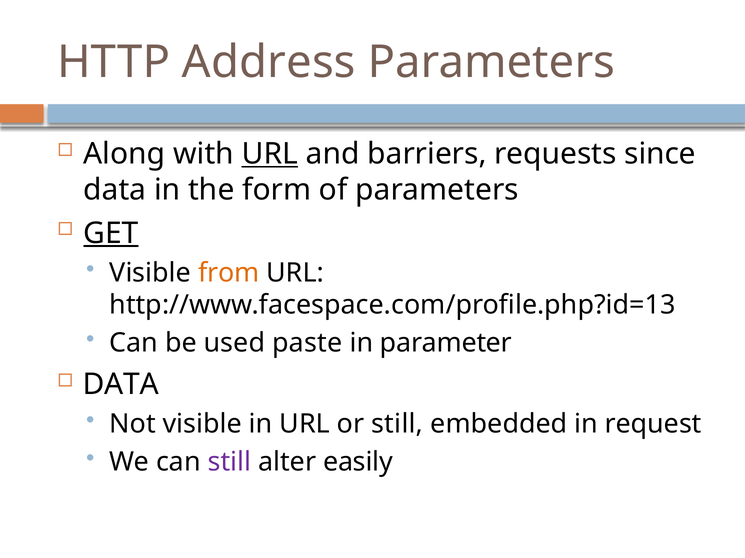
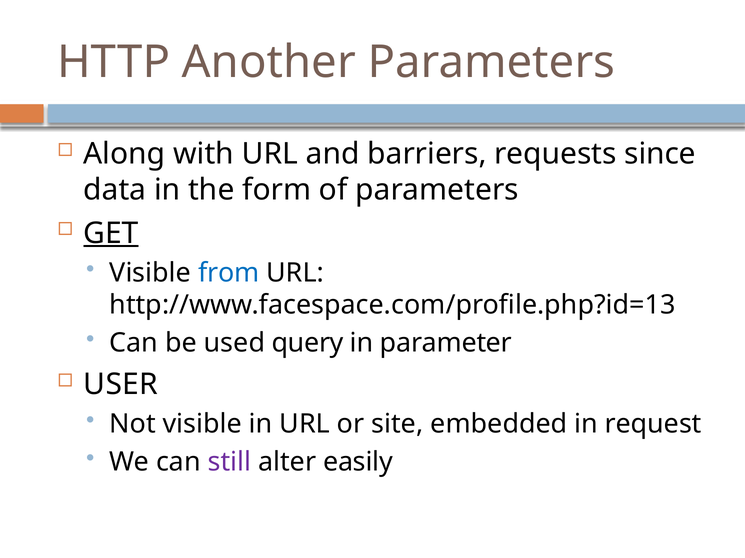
Address: Address -> Another
URL at (270, 154) underline: present -> none
from colour: orange -> blue
paste: paste -> query
DATA at (121, 385): DATA -> USER
or still: still -> site
